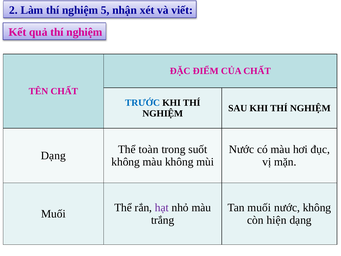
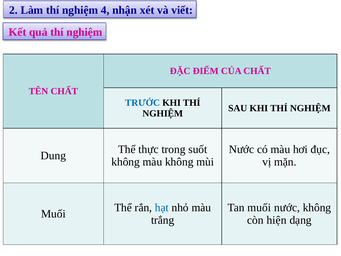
5: 5 -> 4
toàn: toàn -> thực
Dạng at (53, 156): Dạng -> Dung
hạt colour: purple -> blue
